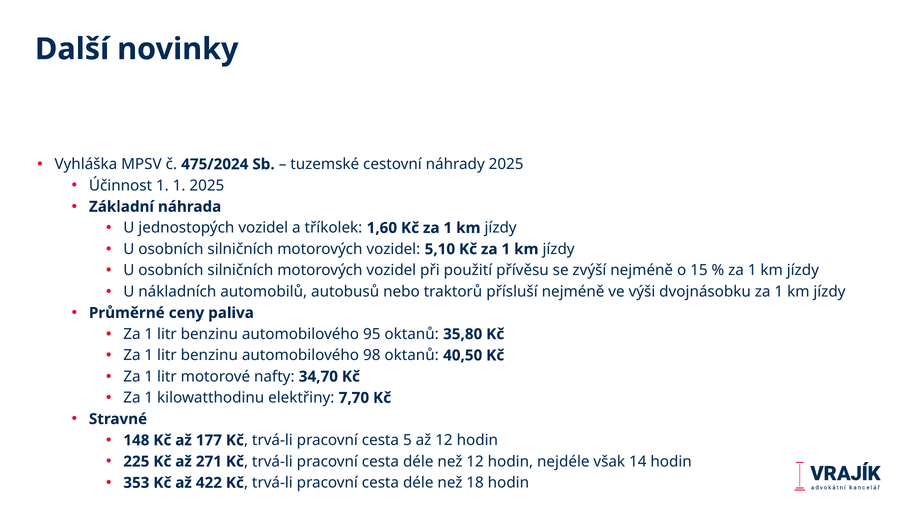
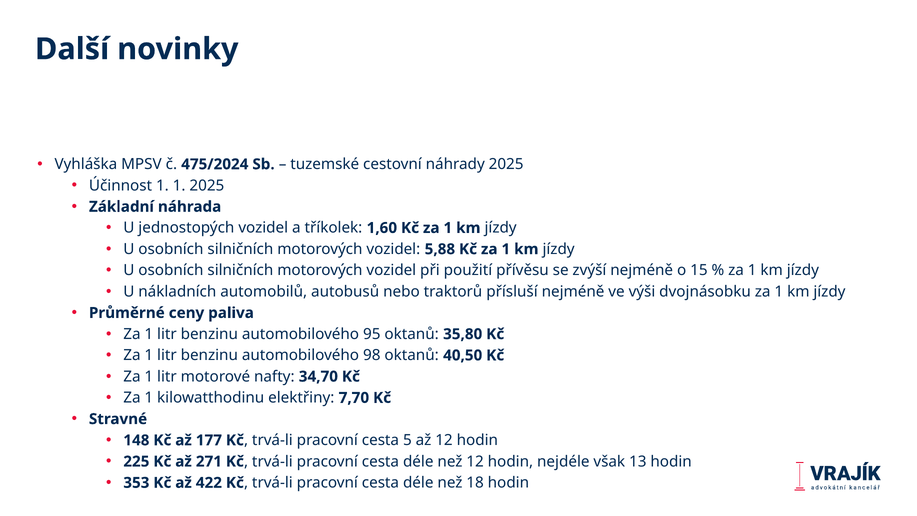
5,10: 5,10 -> 5,88
14: 14 -> 13
